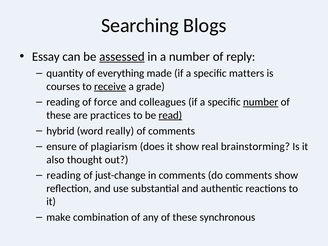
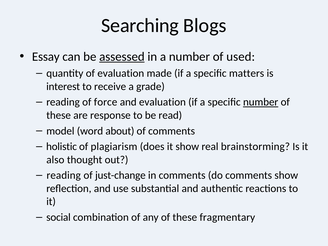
reply: reply -> used
of everything: everything -> evaluation
courses: courses -> interest
receive underline: present -> none
and colleagues: colleagues -> evaluation
practices: practices -> response
read underline: present -> none
hybrid: hybrid -> model
really: really -> about
ensure: ensure -> holistic
make: make -> social
synchronous: synchronous -> fragmentary
